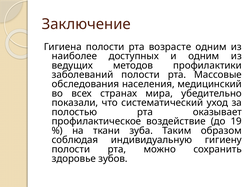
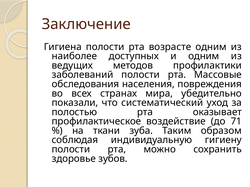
медицинский: медицинский -> повреждения
19: 19 -> 71
